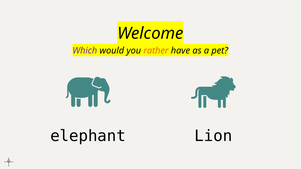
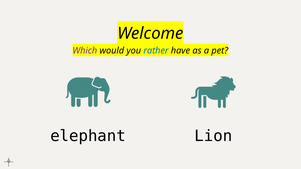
rather colour: orange -> blue
